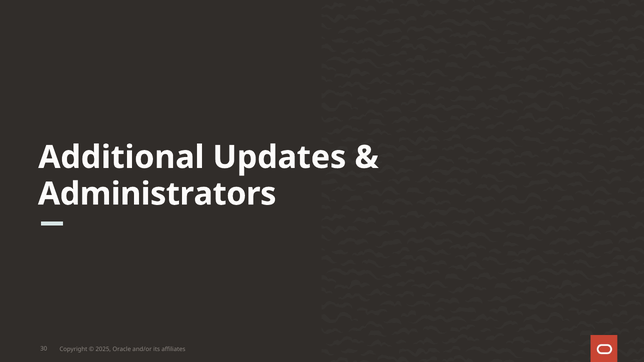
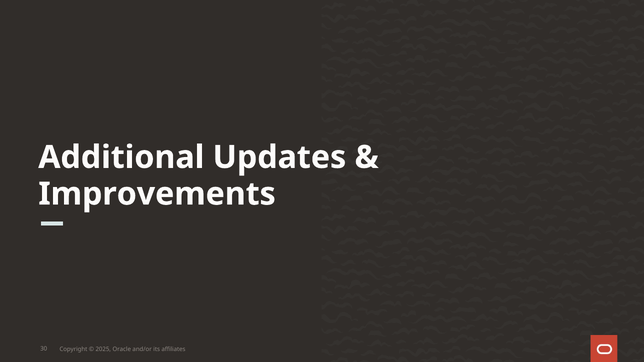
Administrators: Administrators -> Improvements
